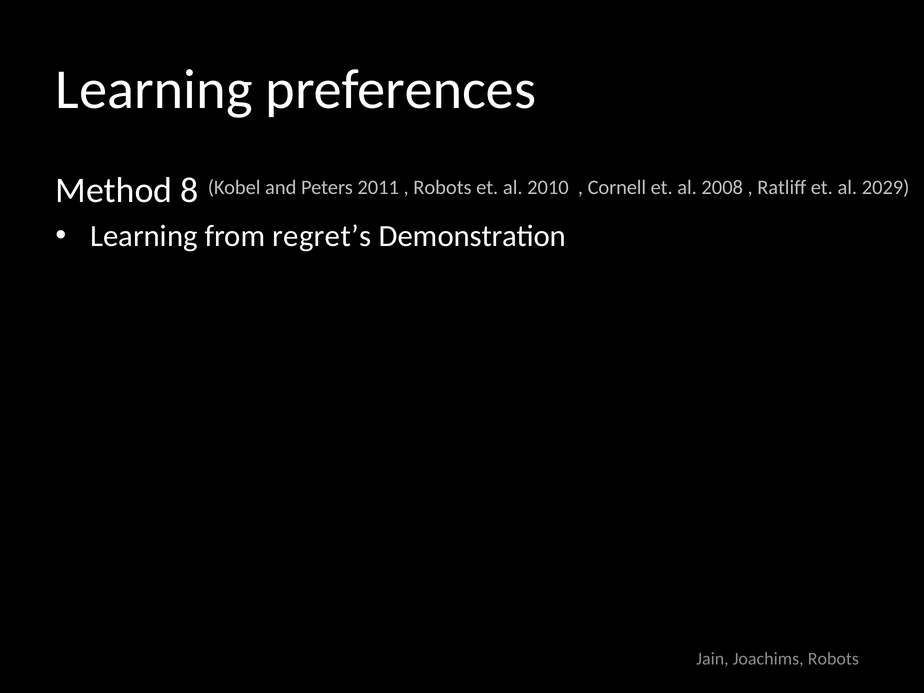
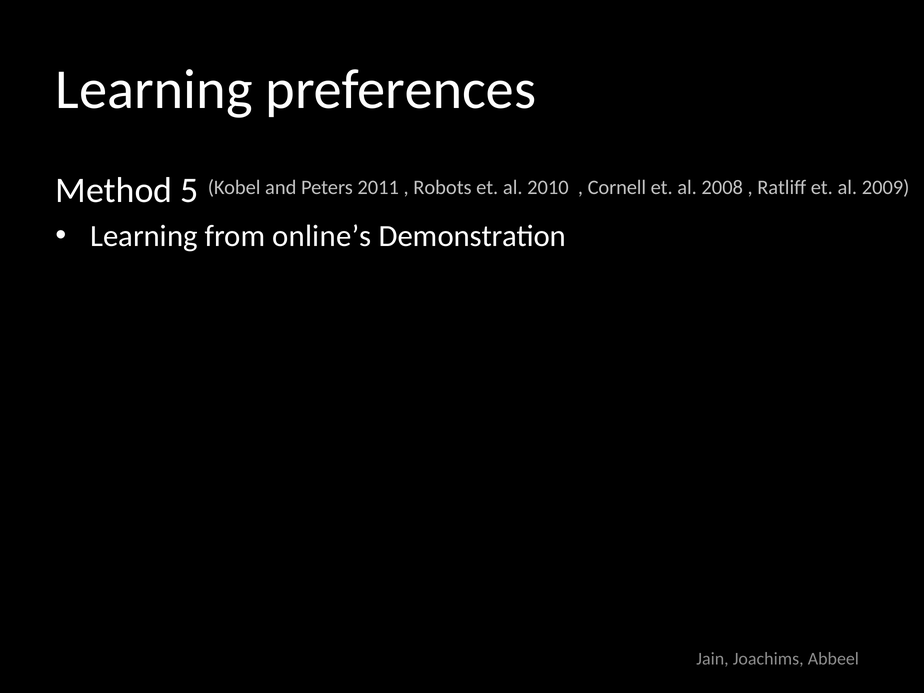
8: 8 -> 5
2029: 2029 -> 2009
regret’s: regret’s -> online’s
Joachims Robots: Robots -> Abbeel
